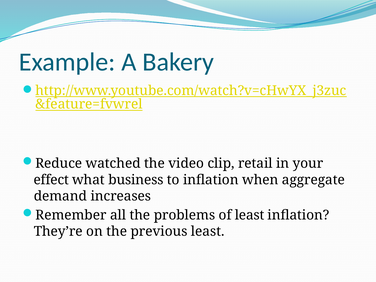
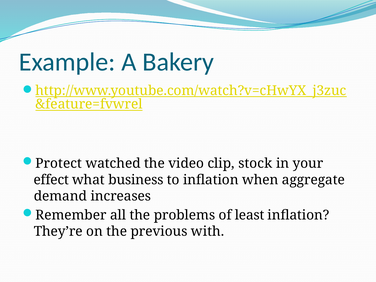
Reduce: Reduce -> Protect
retail: retail -> stock
previous least: least -> with
